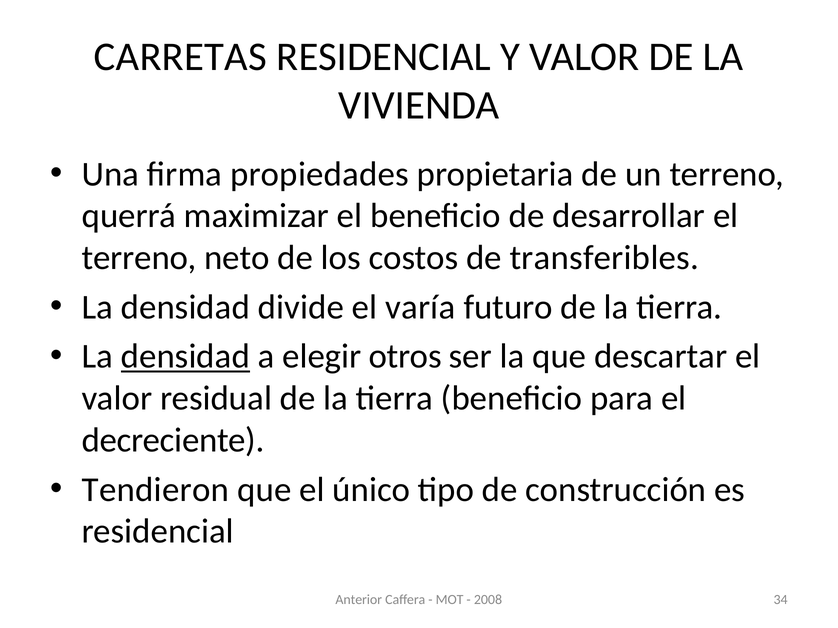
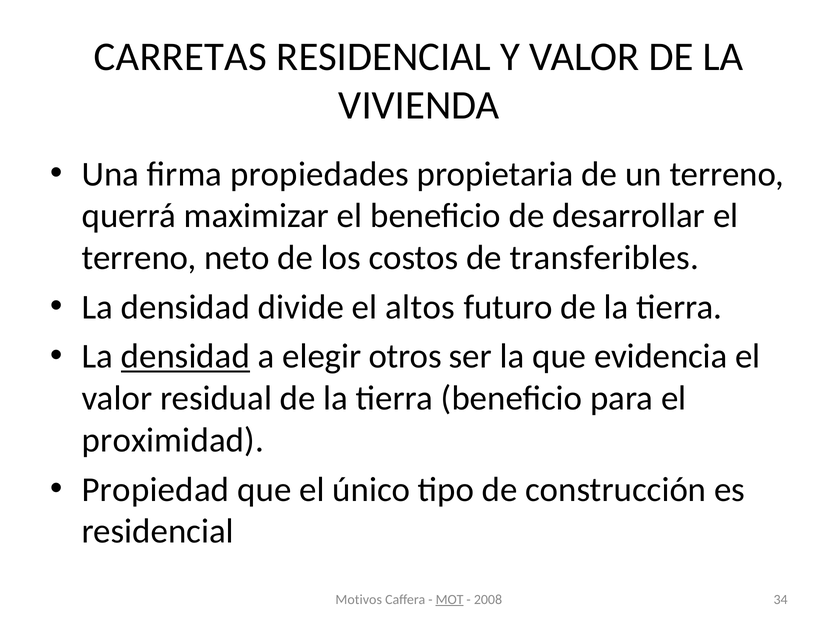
varía: varía -> altos
descartar: descartar -> evidencia
decreciente: decreciente -> proximidad
Tendieron: Tendieron -> Propiedad
Anterior: Anterior -> Motivos
MOT underline: none -> present
